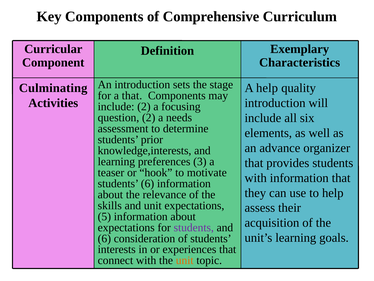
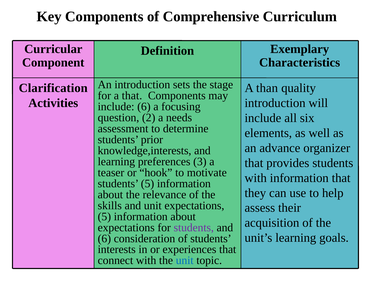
Culminating: Culminating -> Clarification
A help: help -> than
include 2: 2 -> 6
students 6: 6 -> 5
unit at (185, 260) colour: orange -> blue
